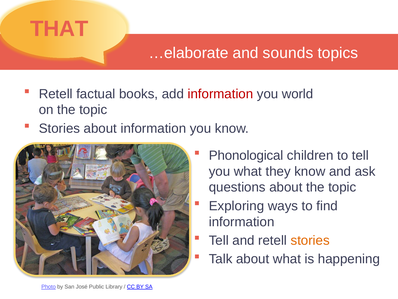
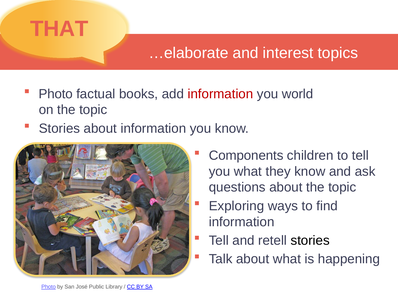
sounds: sounds -> interest
Retell at (56, 94): Retell -> Photo
Phonological: Phonological -> Components
stories at (310, 240) colour: orange -> black
